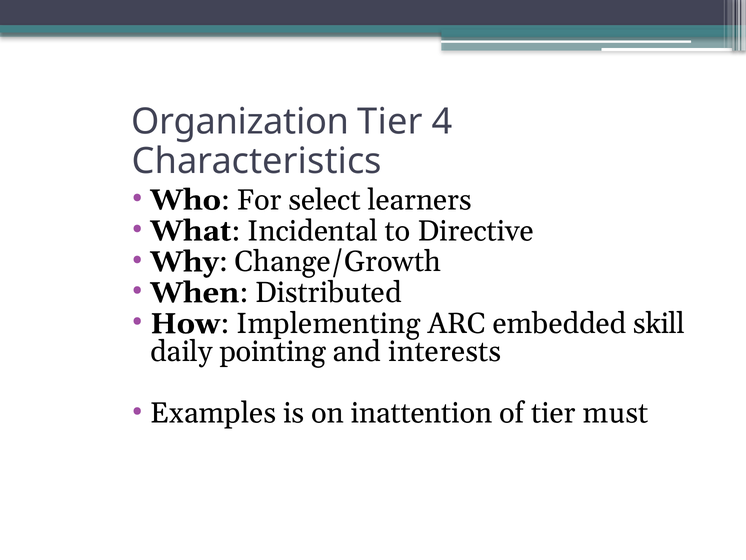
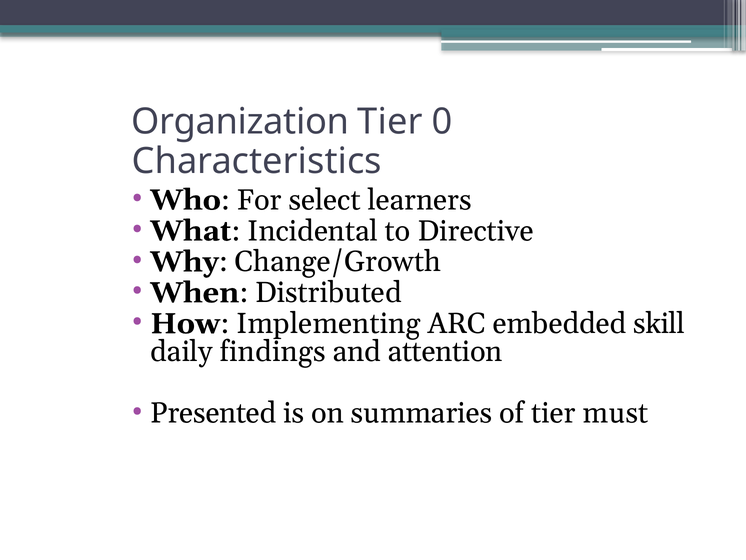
4: 4 -> 0
pointing: pointing -> findings
interests: interests -> attention
Examples: Examples -> Presented
inattention: inattention -> summaries
